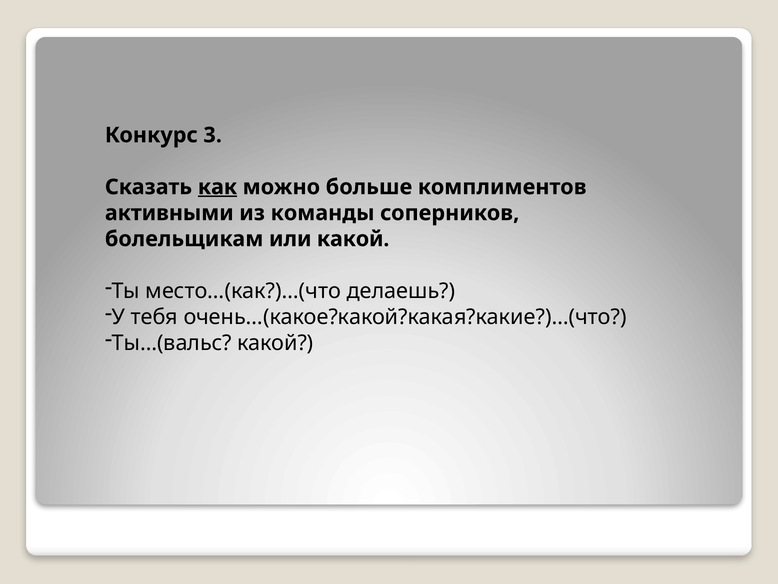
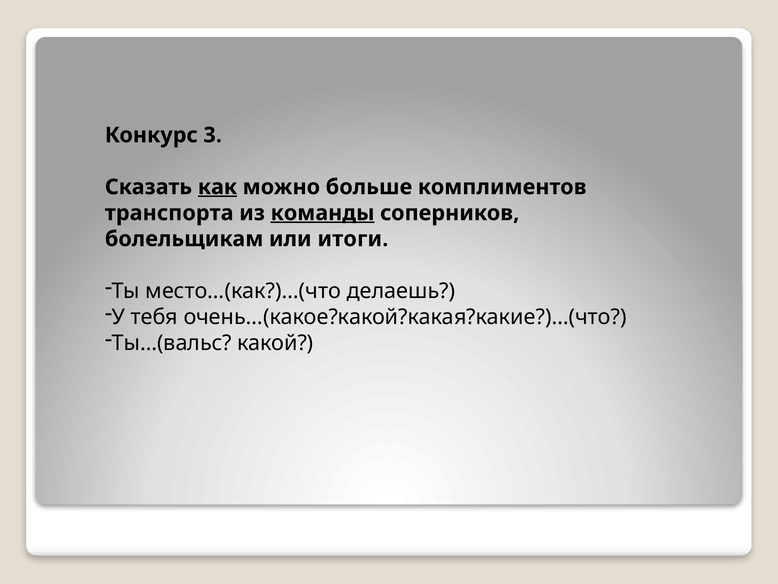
активными: активными -> транспорта
команды underline: none -> present
или какой: какой -> итоги
